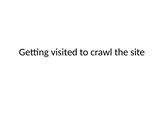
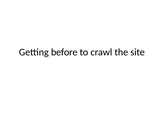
visited: visited -> before
